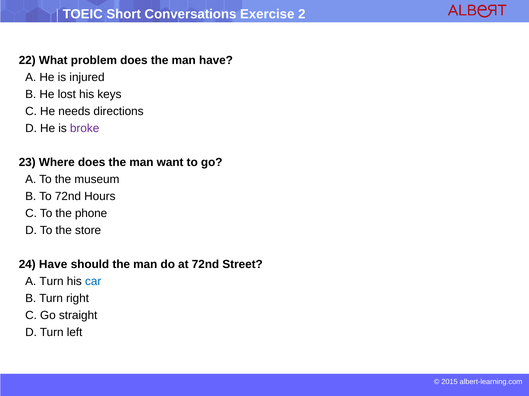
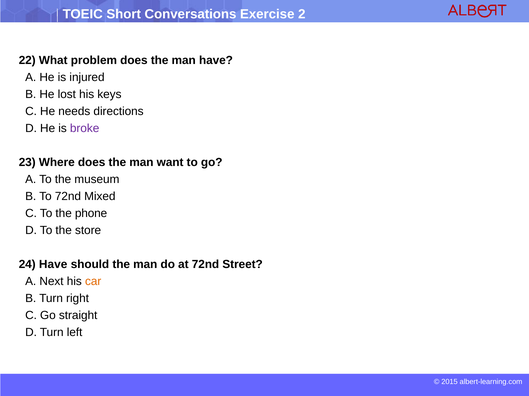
Hours: Hours -> Mixed
A Turn: Turn -> Next
car colour: blue -> orange
